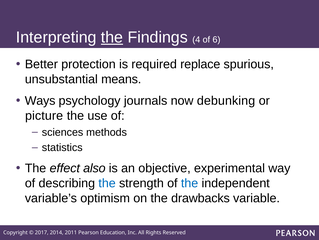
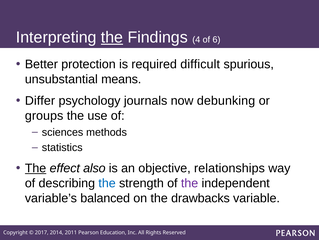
replace: replace -> difficult
Ways: Ways -> Differ
picture: picture -> groups
The at (36, 168) underline: none -> present
experimental: experimental -> relationships
the at (190, 183) colour: blue -> purple
optimism: optimism -> balanced
